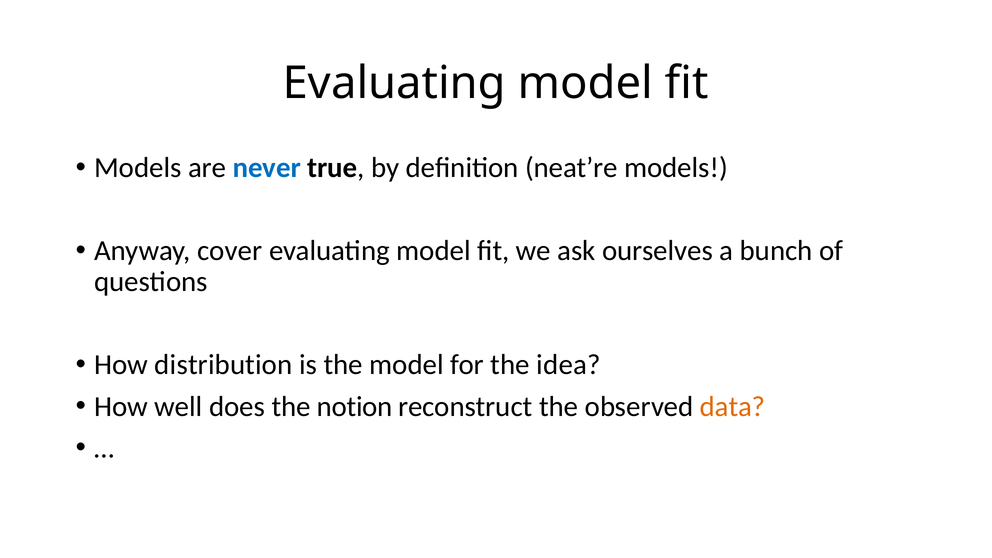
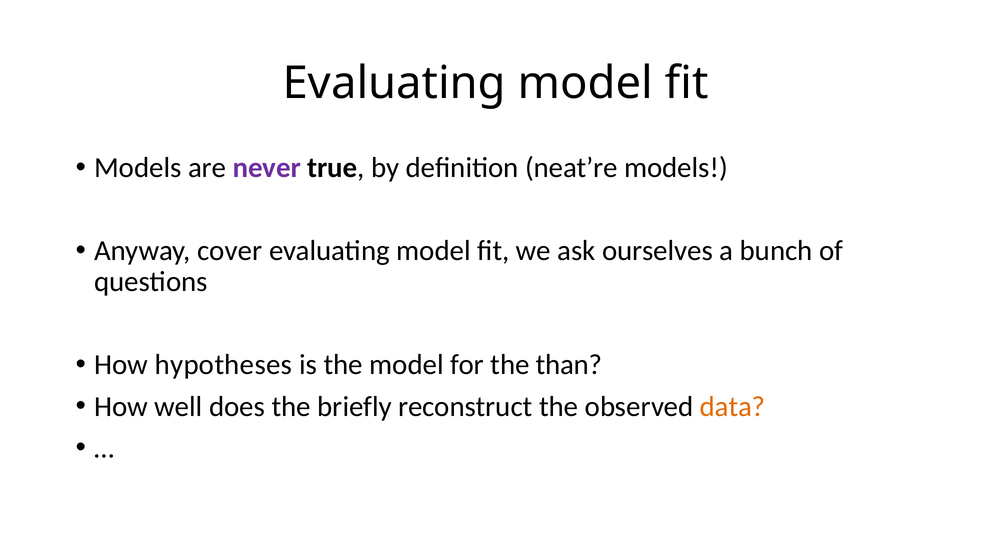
never colour: blue -> purple
distribution: distribution -> hypotheses
idea: idea -> than
notion: notion -> briefly
